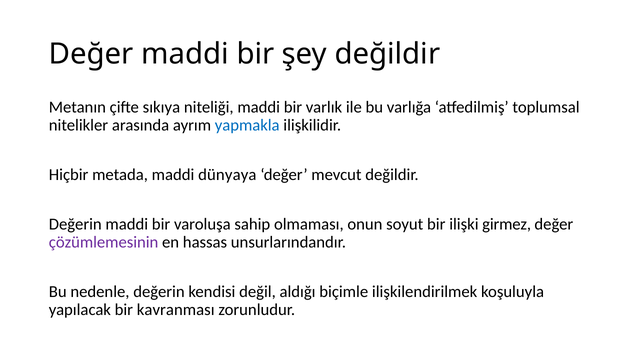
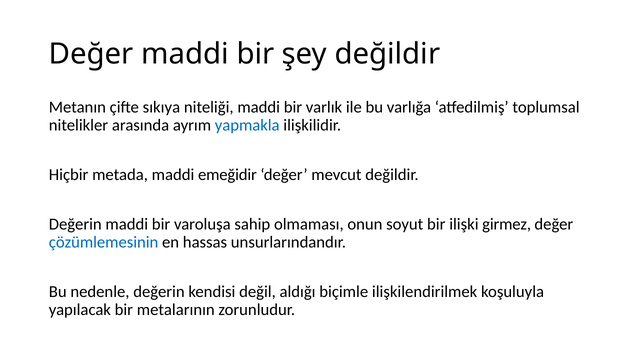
dünyaya: dünyaya -> emeğidir
çözümlemesinin colour: purple -> blue
kavranması: kavranması -> metalarının
